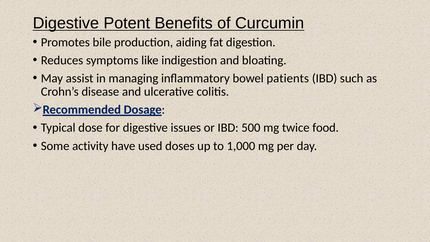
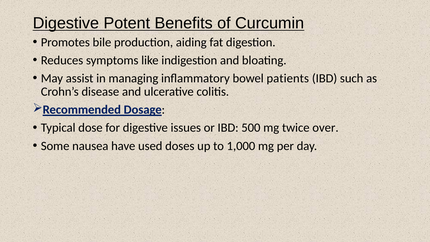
food: food -> over
activity: activity -> nausea
